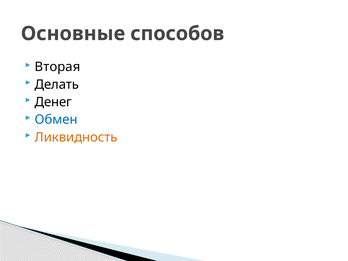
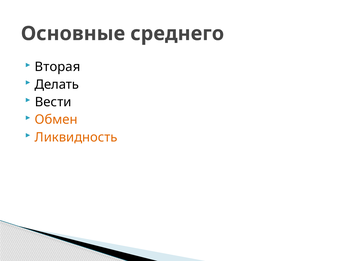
способов: способов -> среднего
Денег: Денег -> Вести
Обмен colour: blue -> orange
